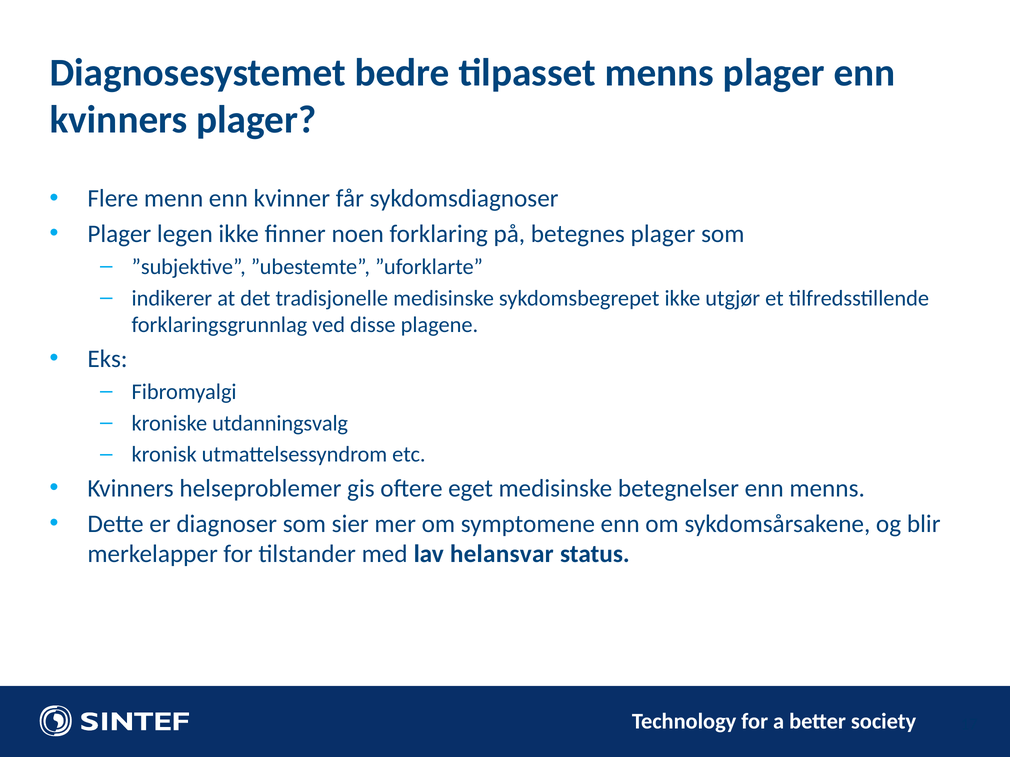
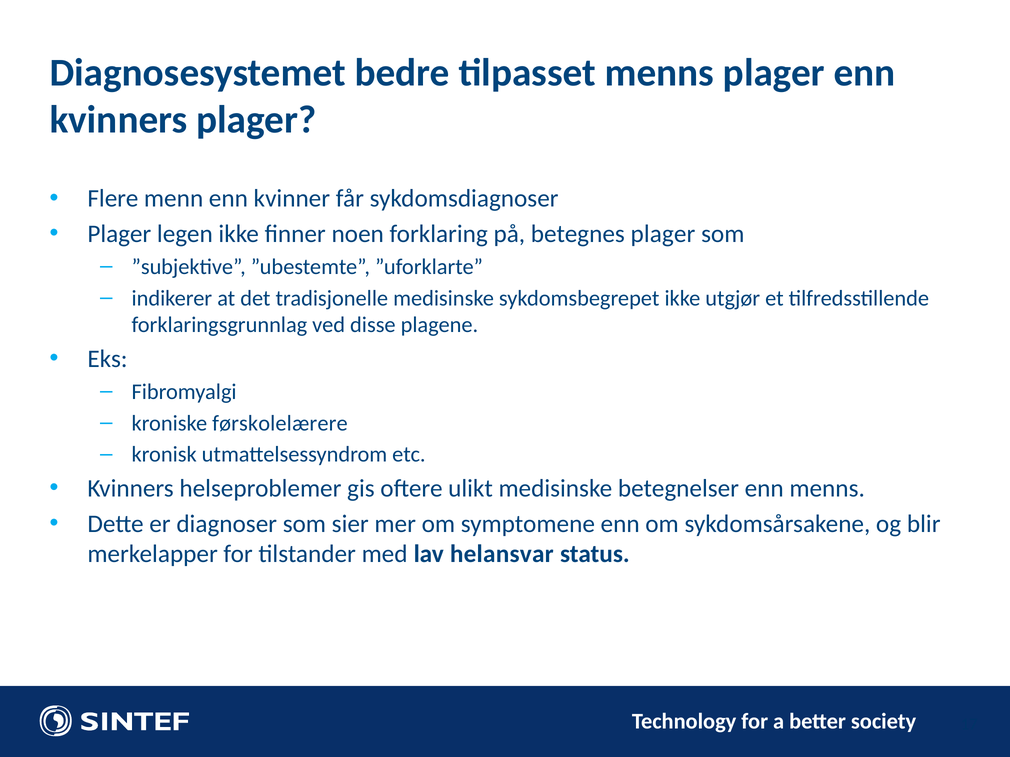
utdanningsvalg: utdanningsvalg -> førskolelærere
eget: eget -> ulikt
